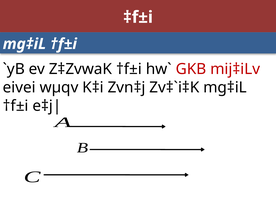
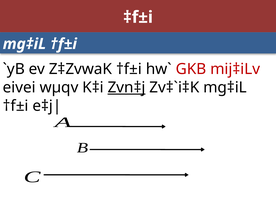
Zvn‡j underline: none -> present
